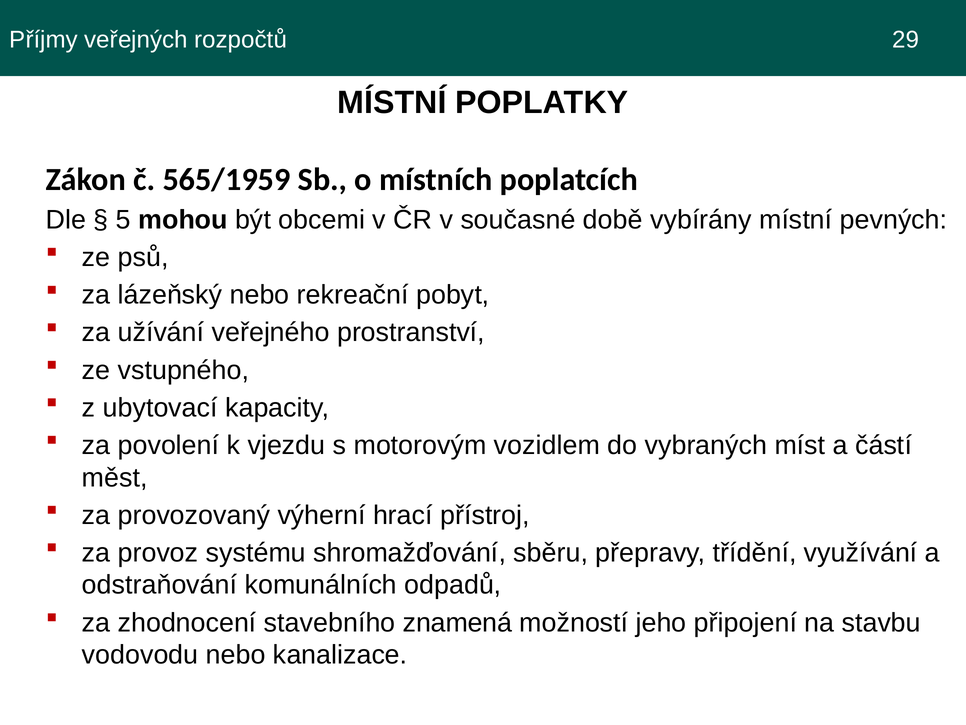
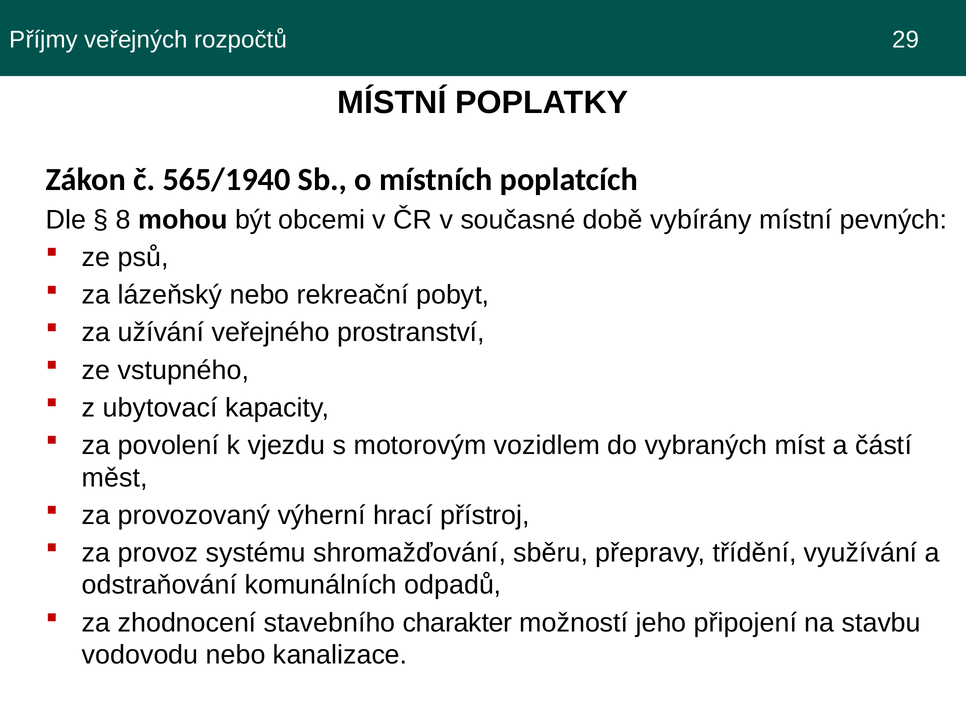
565/1959: 565/1959 -> 565/1940
5: 5 -> 8
znamená: znamená -> charakter
